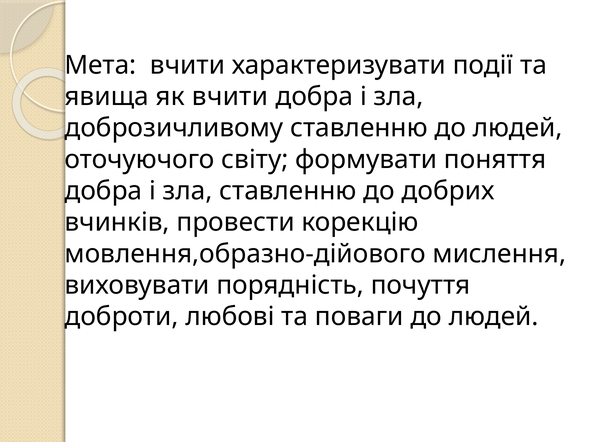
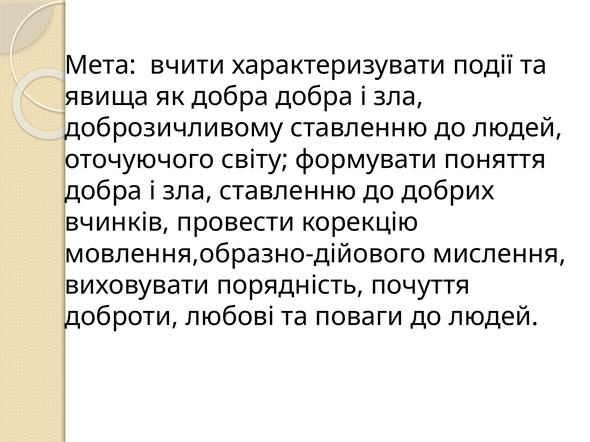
як вчити: вчити -> добра
